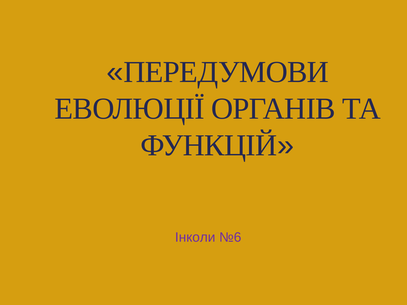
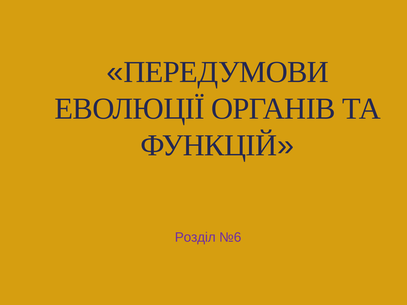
Інколи: Інколи -> Розділ
